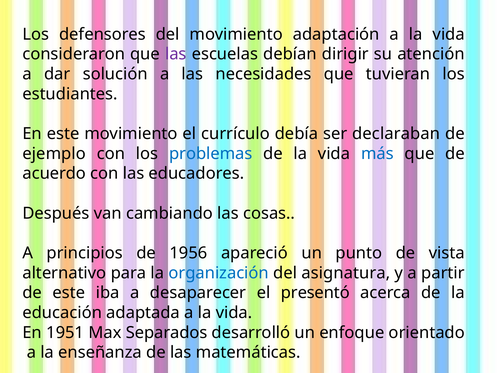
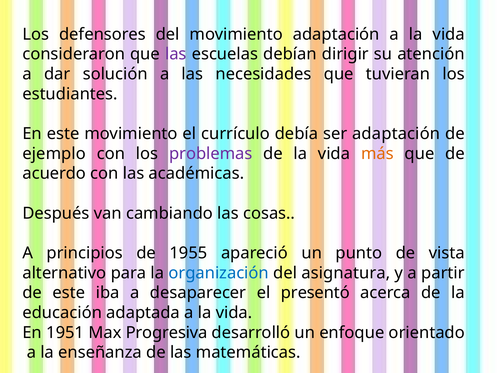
ser declaraban: declaraban -> adaptación
problemas colour: blue -> purple
más colour: blue -> orange
educadores: educadores -> académicas
1956: 1956 -> 1955
Separados: Separados -> Progresiva
